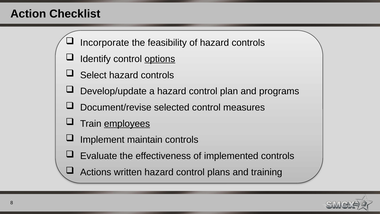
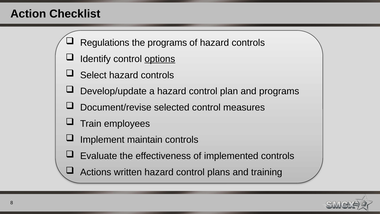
Incorporate: Incorporate -> Regulations
the feasibility: feasibility -> programs
employees underline: present -> none
